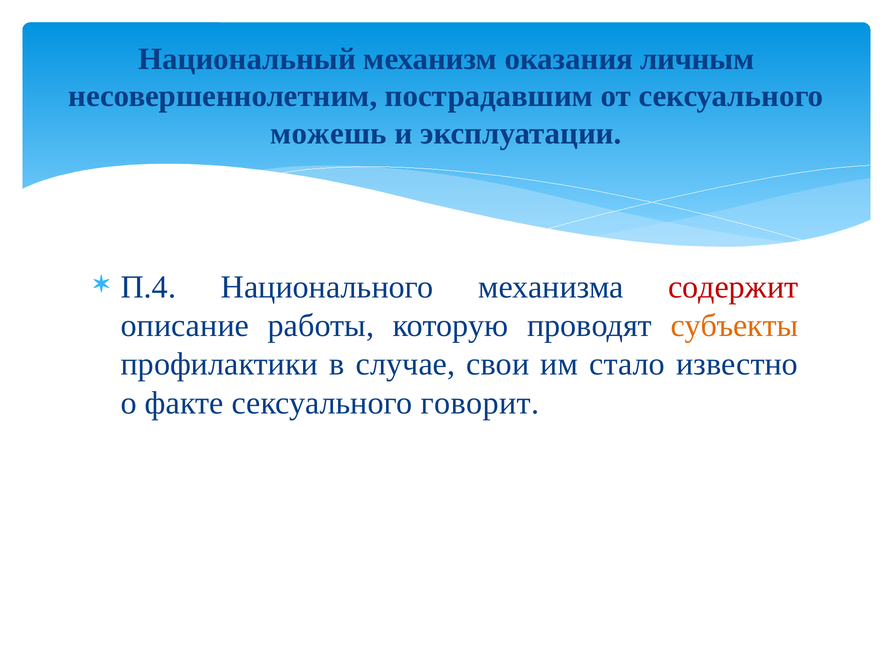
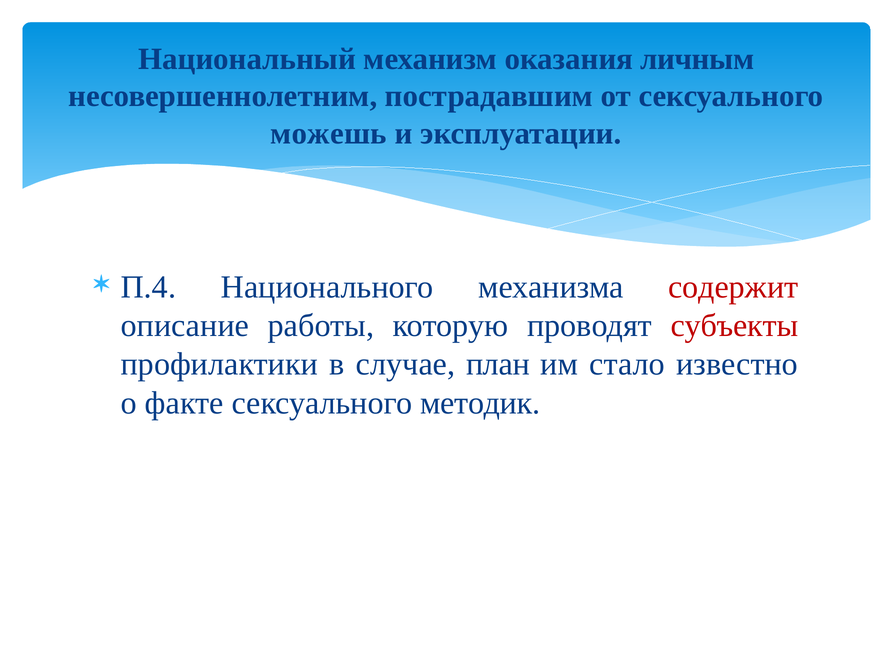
субъекты colour: orange -> red
свои: свои -> план
говорит: говорит -> методик
